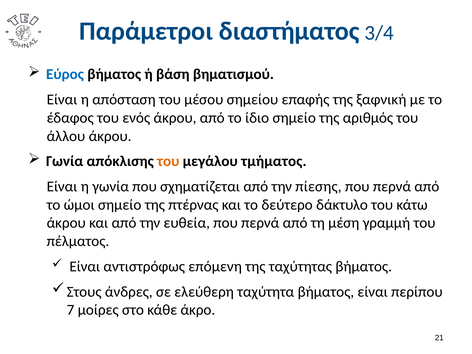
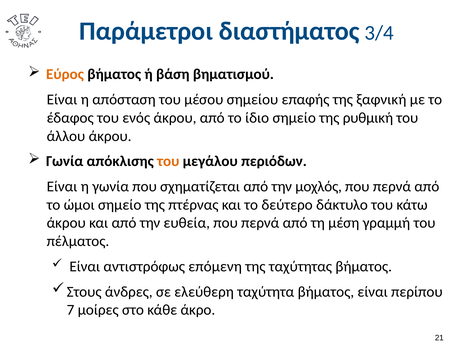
Εύρος colour: blue -> orange
αριθμός: αριθμός -> ρυθμική
τμήματος: τμήματος -> περιόδων
πίεσης: πίεσης -> μοχλός
